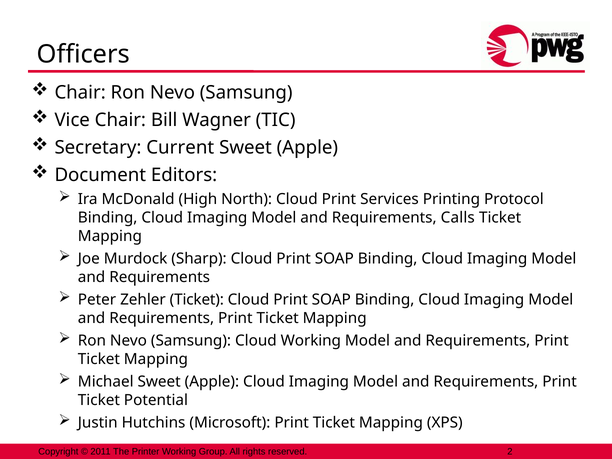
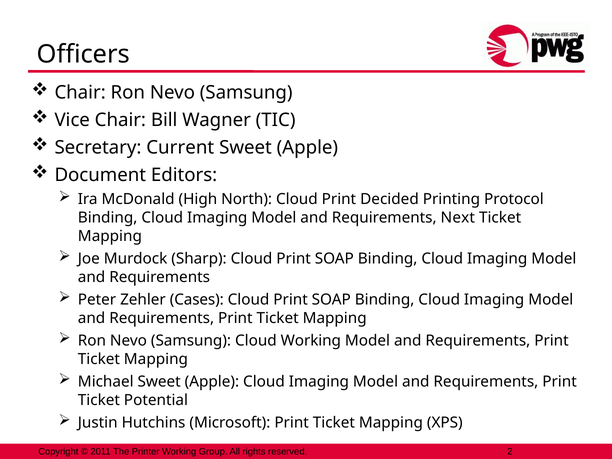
Services: Services -> Decided
Calls: Calls -> Next
Zehler Ticket: Ticket -> Cases
